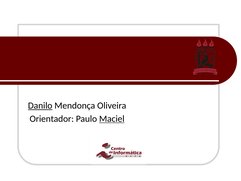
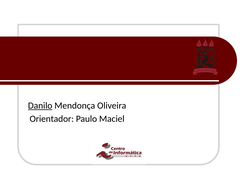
Maciel underline: present -> none
